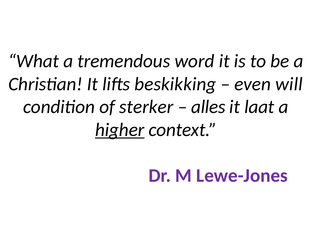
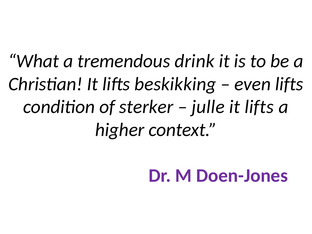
word: word -> drink
even will: will -> lifts
alles: alles -> julle
laat at (259, 107): laat -> lifts
higher underline: present -> none
Lewe-Jones: Lewe-Jones -> Doen-Jones
